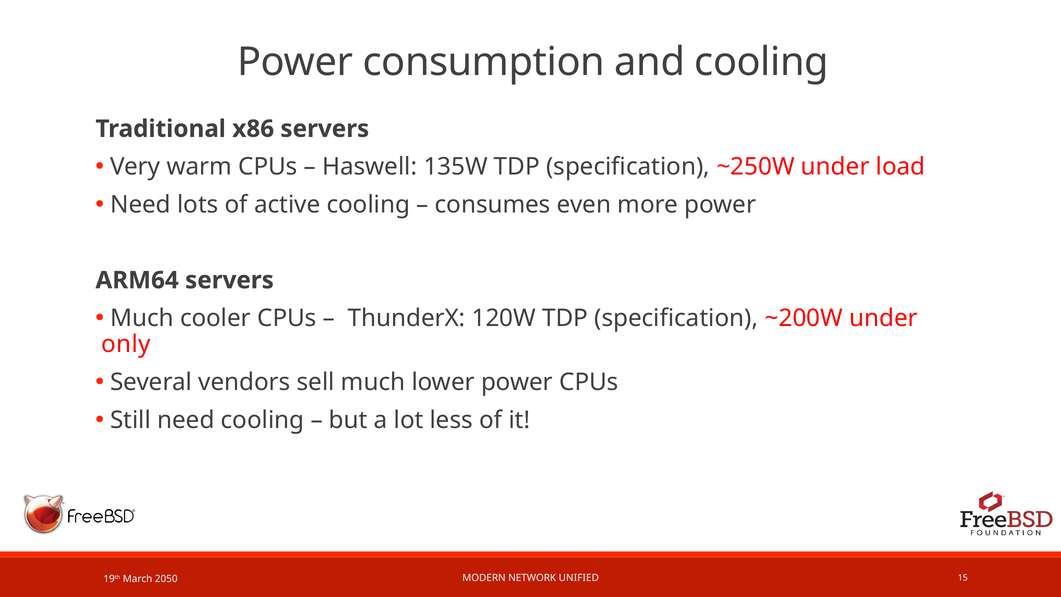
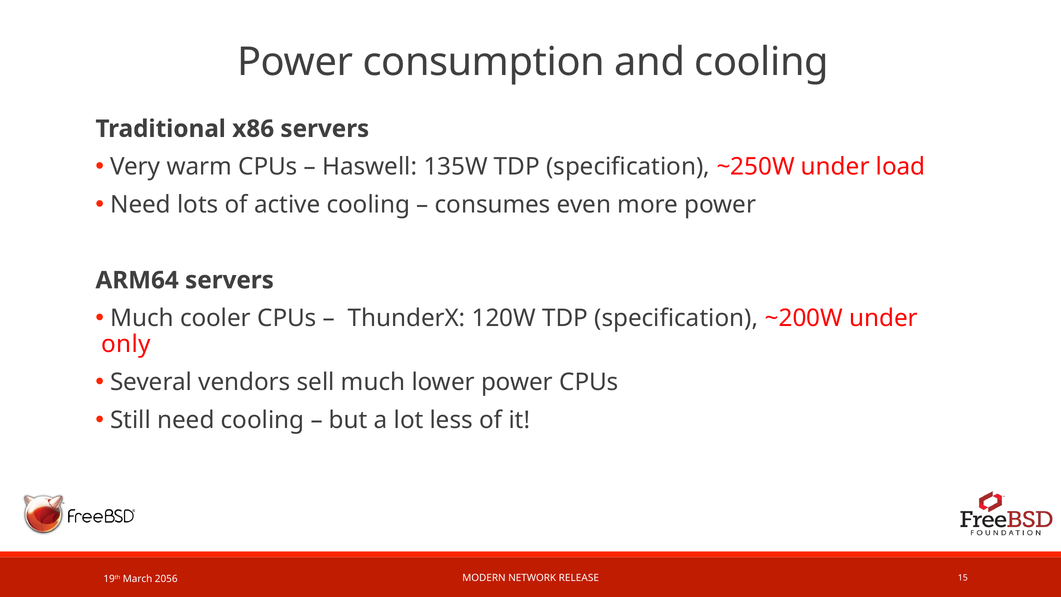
UNIFIED: UNIFIED -> RELEASE
2050: 2050 -> 2056
